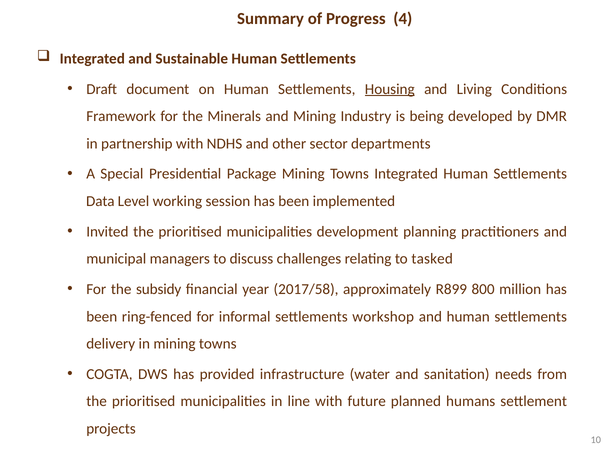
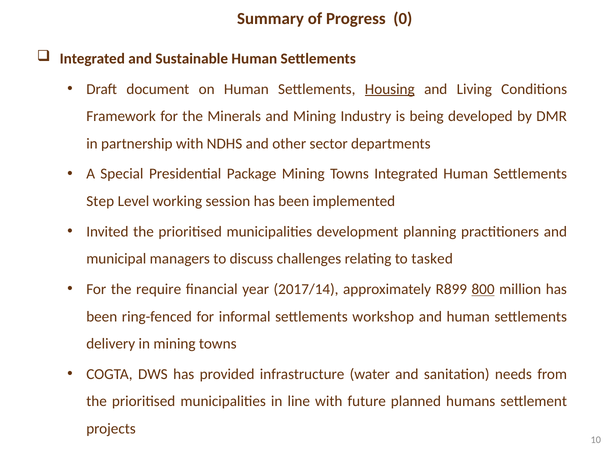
4: 4 -> 0
Data: Data -> Step
subsidy: subsidy -> require
2017/58: 2017/58 -> 2017/14
800 underline: none -> present
